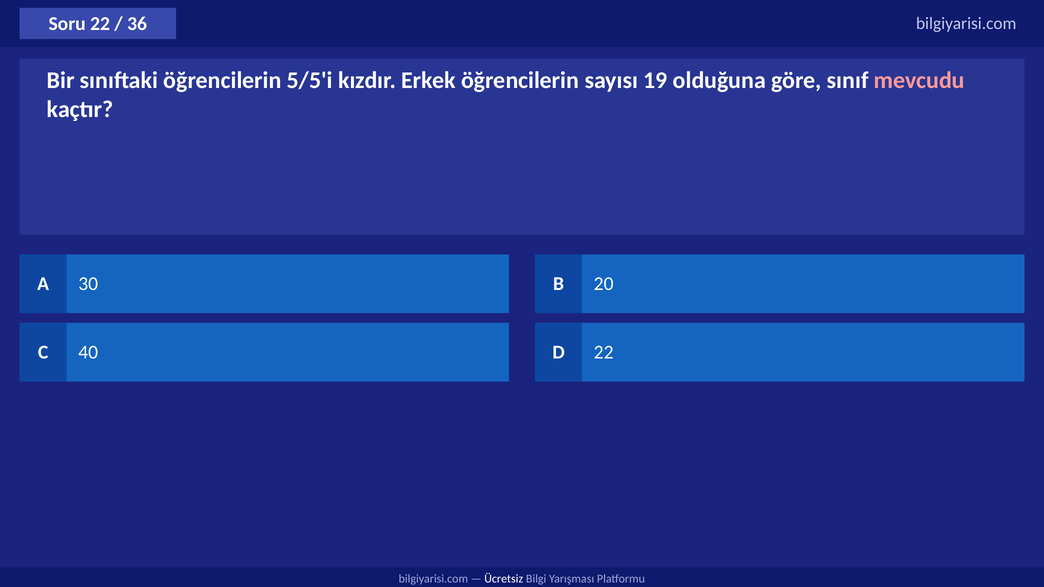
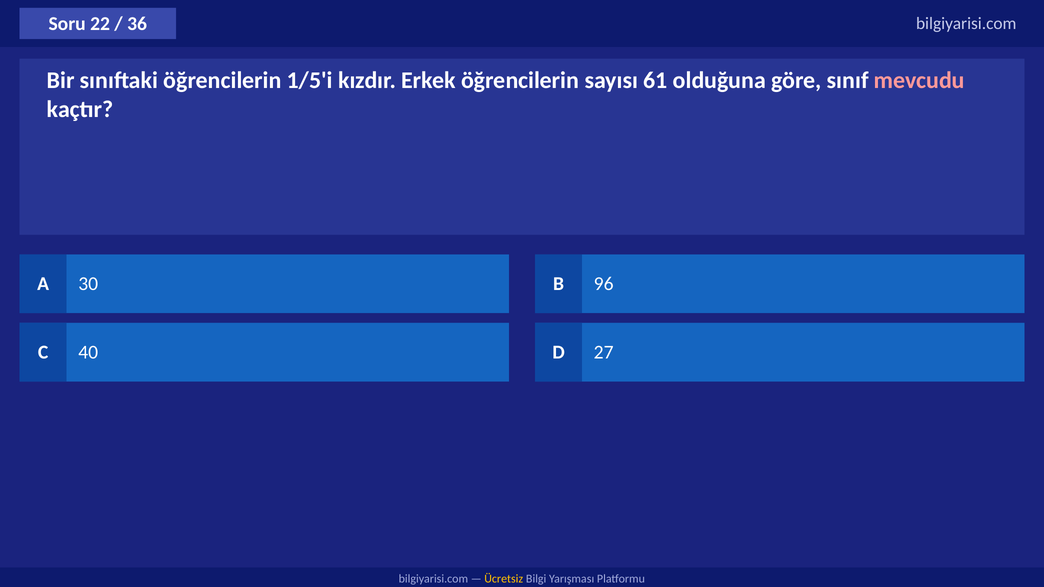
5/5'i: 5/5'i -> 1/5'i
19: 19 -> 61
20: 20 -> 96
D 22: 22 -> 27
Ücretsiz colour: white -> yellow
